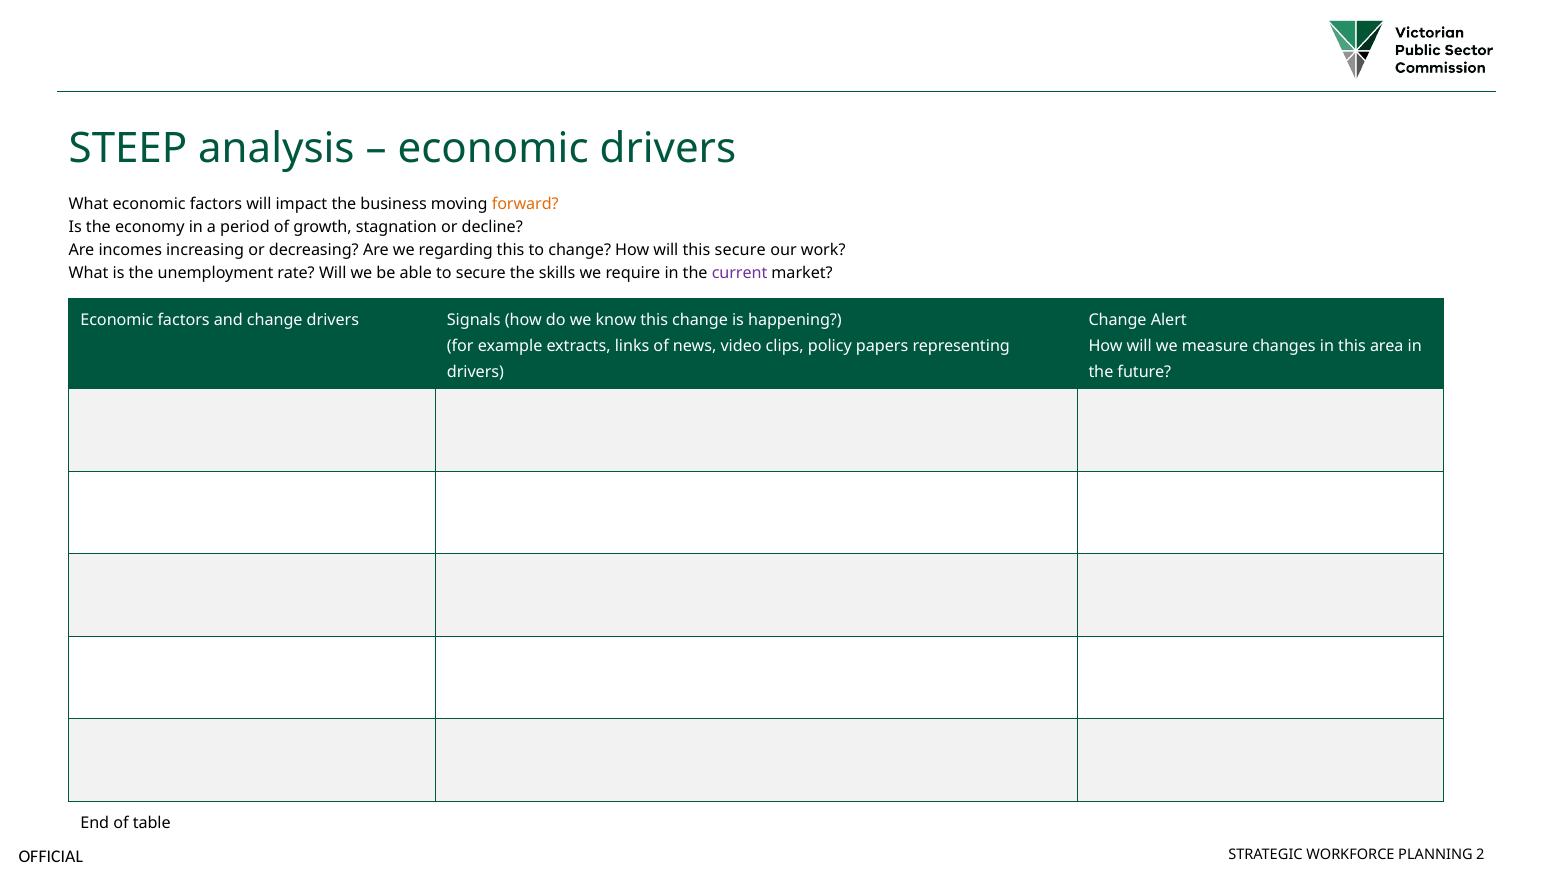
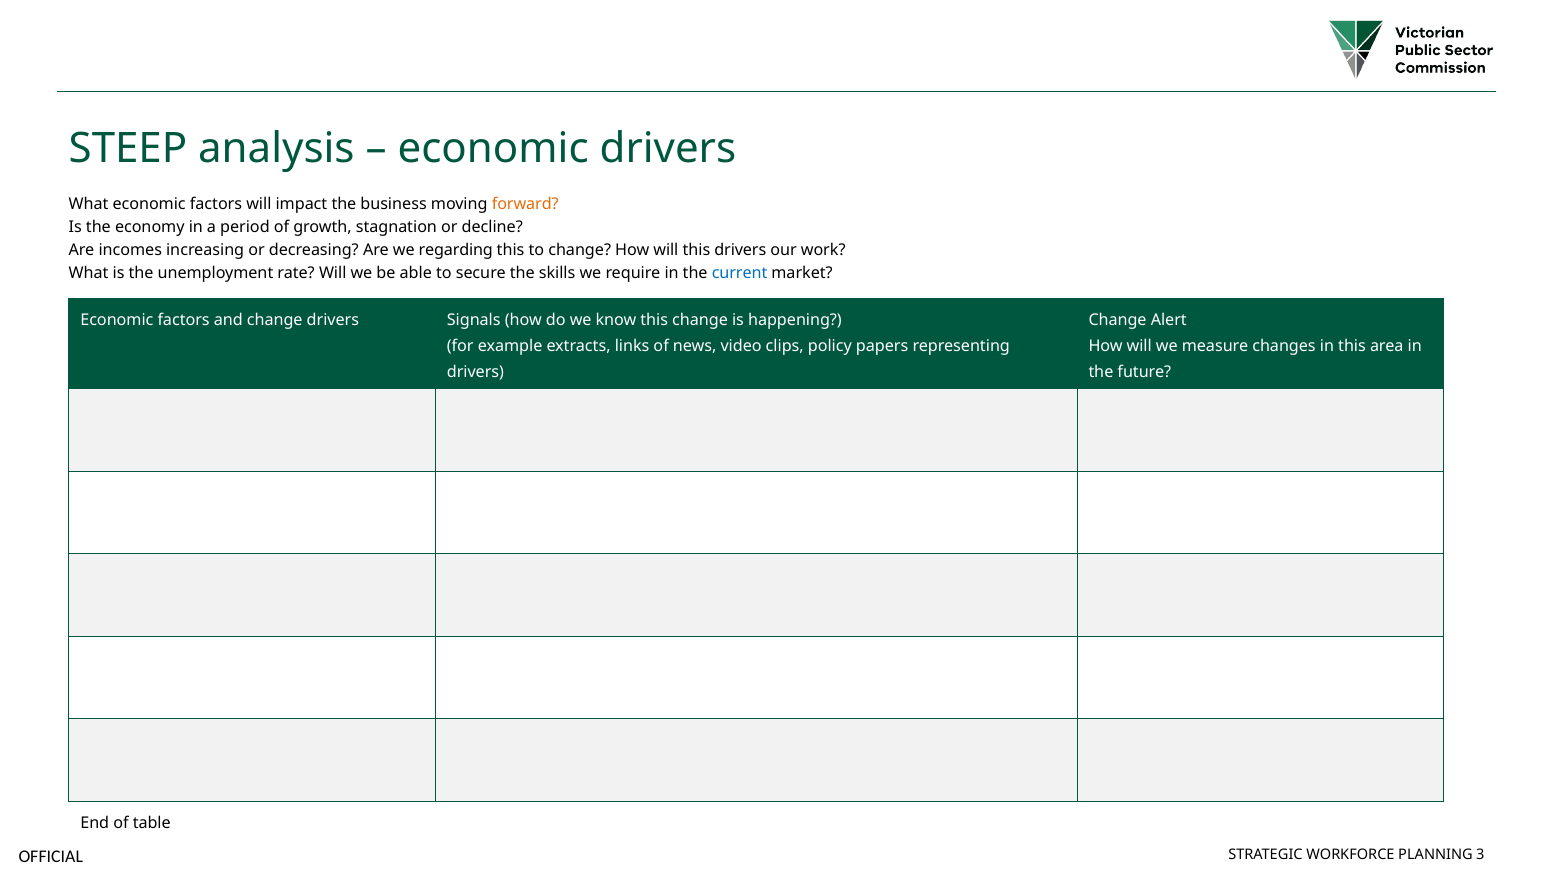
this secure: secure -> drivers
current colour: purple -> blue
2: 2 -> 3
